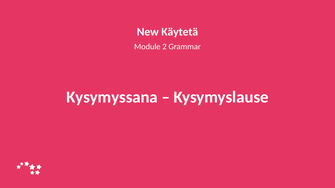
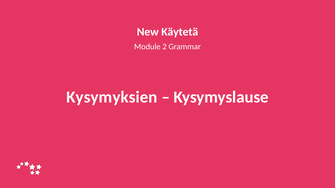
Kysymyssana: Kysymyssana -> Kysymyksien
